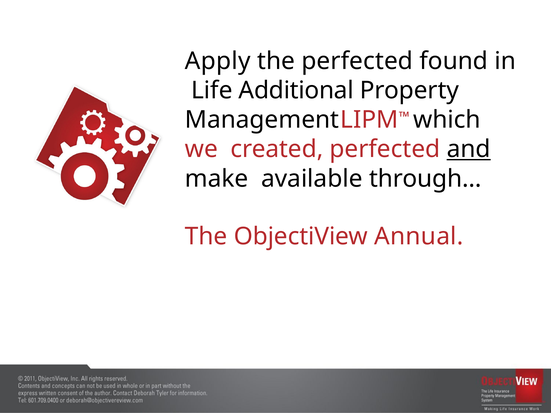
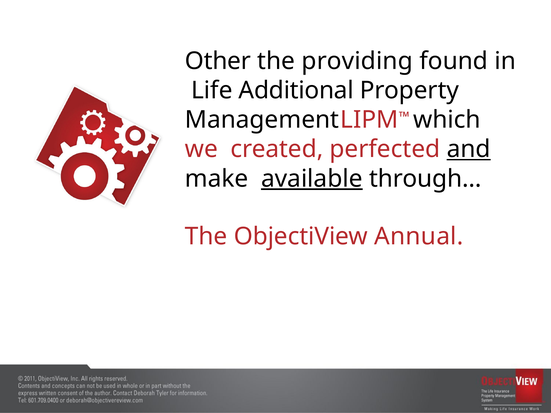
Apply: Apply -> Other
the perfected: perfected -> providing
available underline: none -> present
